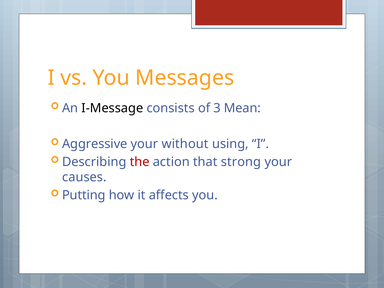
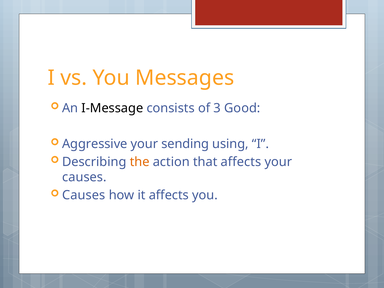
Mean: Mean -> Good
without: without -> sending
the colour: red -> orange
that strong: strong -> affects
Putting at (84, 195): Putting -> Causes
